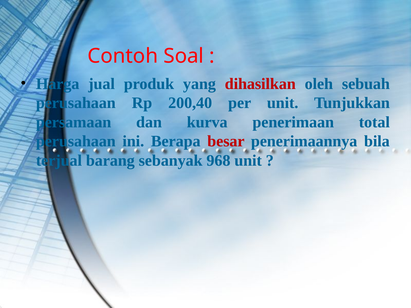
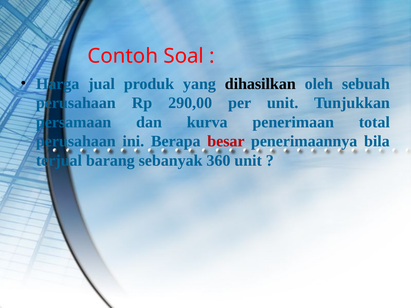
dihasilkan colour: red -> black
200,40: 200,40 -> 290,00
968: 968 -> 360
